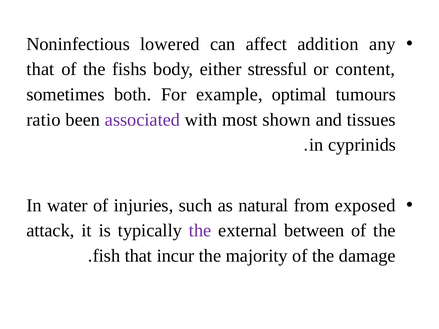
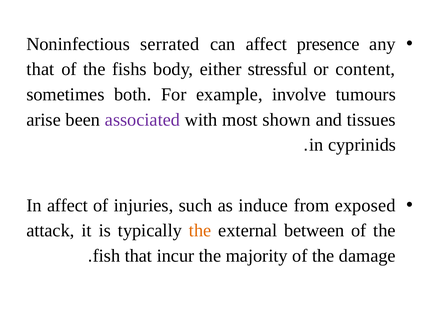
lowered: lowered -> serrated
addition: addition -> presence
optimal: optimal -> involve
ratio: ratio -> arise
In water: water -> affect
natural: natural -> induce
the at (200, 231) colour: purple -> orange
